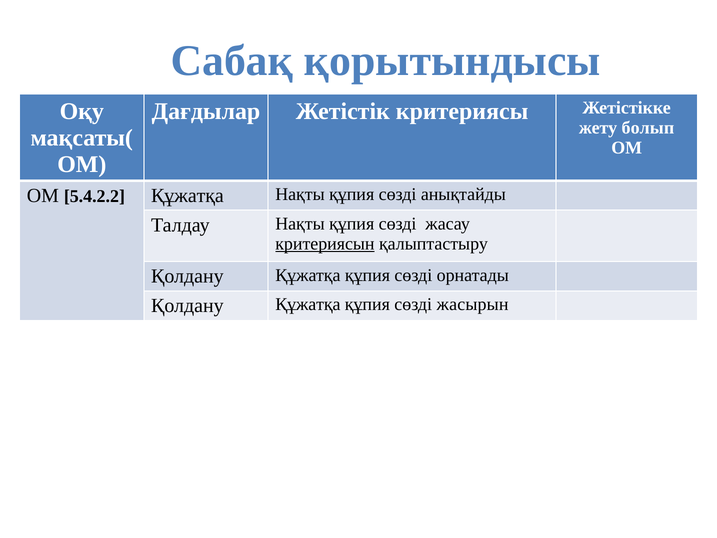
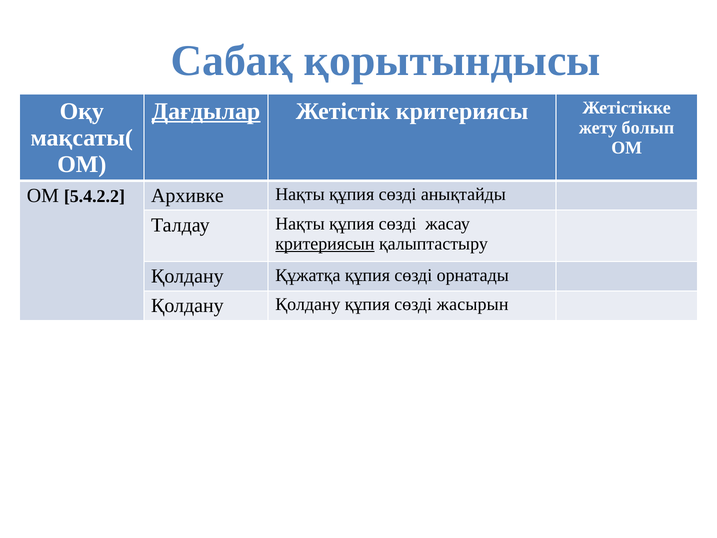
Дағдылар underline: none -> present
5.4.2.2 Құжатқа: Құжатқа -> Архивке
Құжатқа at (308, 304): Құжатқа -> Қолдану
